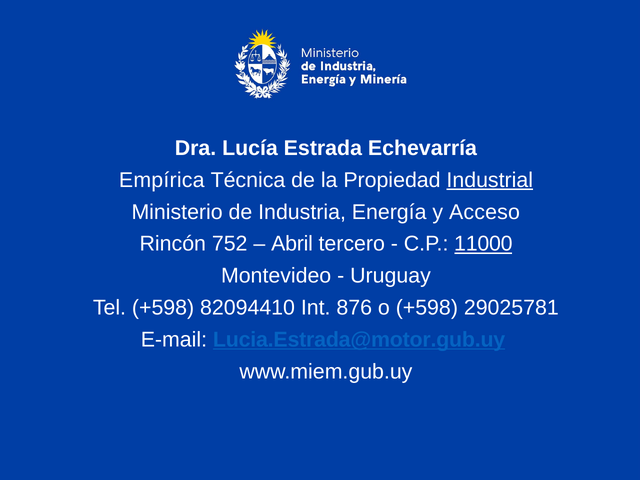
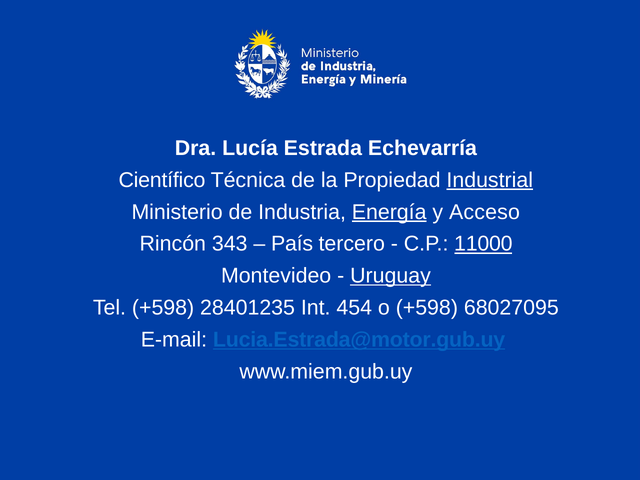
Empírica: Empírica -> Científico
Energía underline: none -> present
752: 752 -> 343
Abril: Abril -> País
Uruguay underline: none -> present
82094410: 82094410 -> 28401235
876: 876 -> 454
29025781: 29025781 -> 68027095
